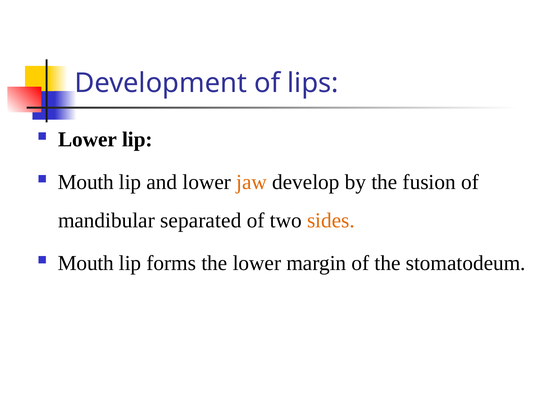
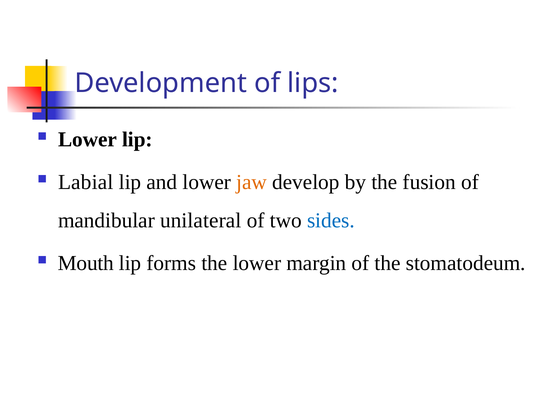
Mouth at (86, 182): Mouth -> Labial
separated: separated -> unilateral
sides colour: orange -> blue
